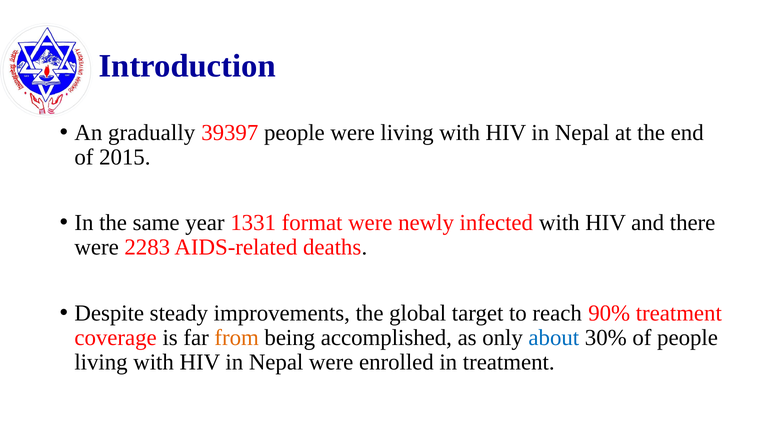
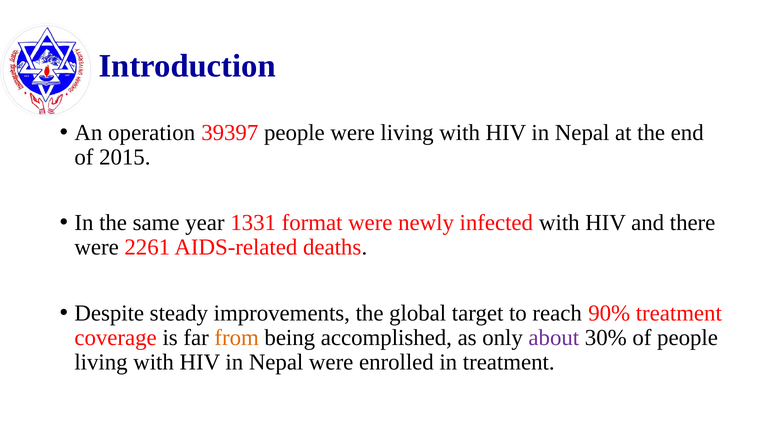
gradually: gradually -> operation
2283: 2283 -> 2261
about colour: blue -> purple
